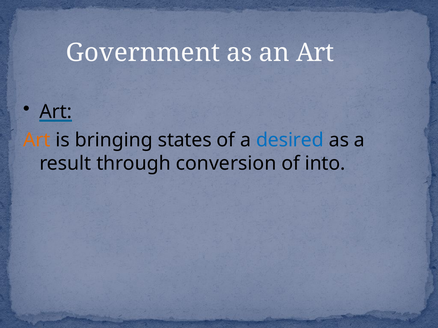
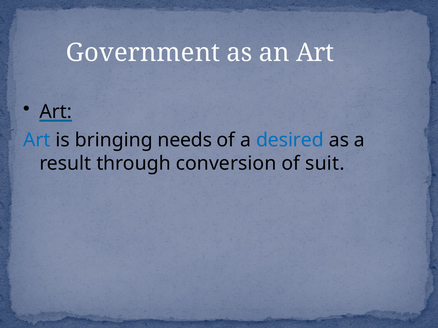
Art at (37, 140) colour: orange -> blue
states: states -> needs
into: into -> suit
